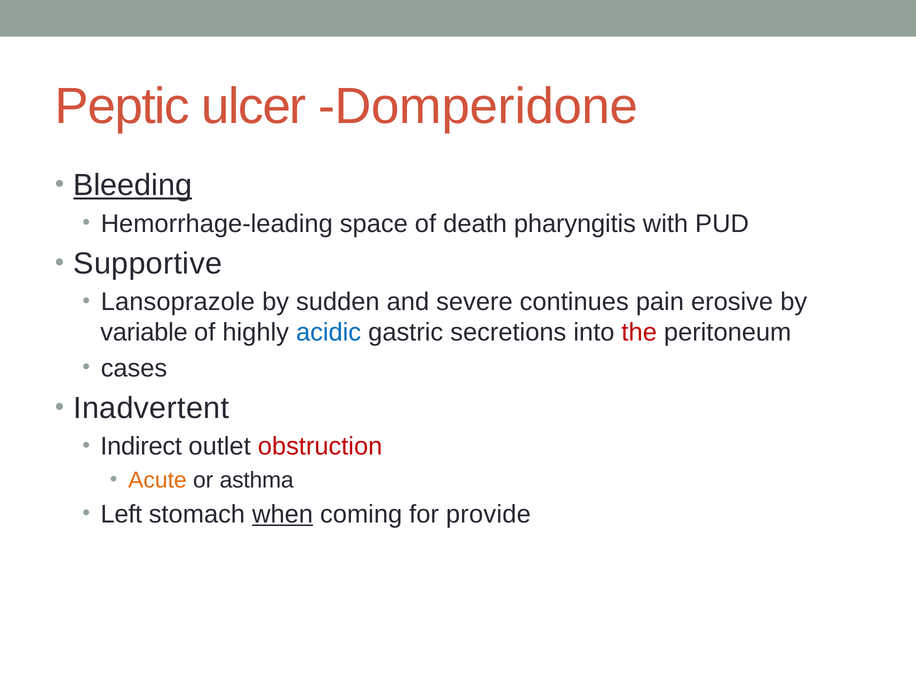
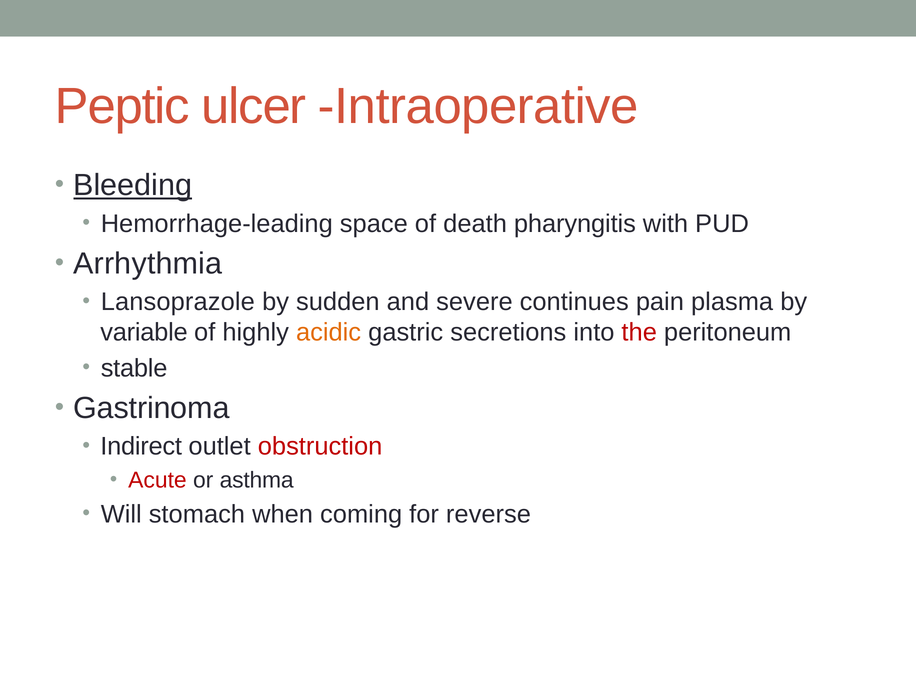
Domperidone: Domperidone -> Intraoperative
Supportive: Supportive -> Arrhythmia
erosive: erosive -> plasma
acidic colour: blue -> orange
cases: cases -> stable
Inadvertent: Inadvertent -> Gastrinoma
Acute colour: orange -> red
Left: Left -> Will
when underline: present -> none
provide: provide -> reverse
